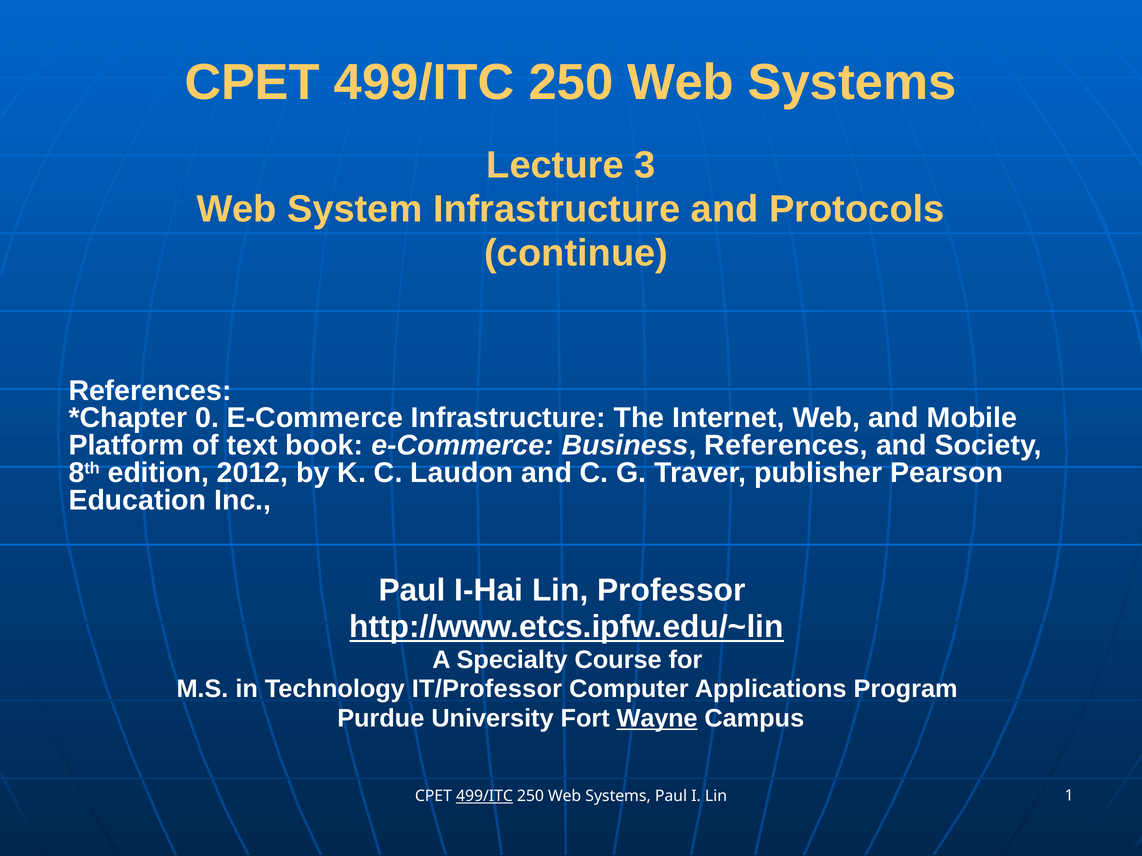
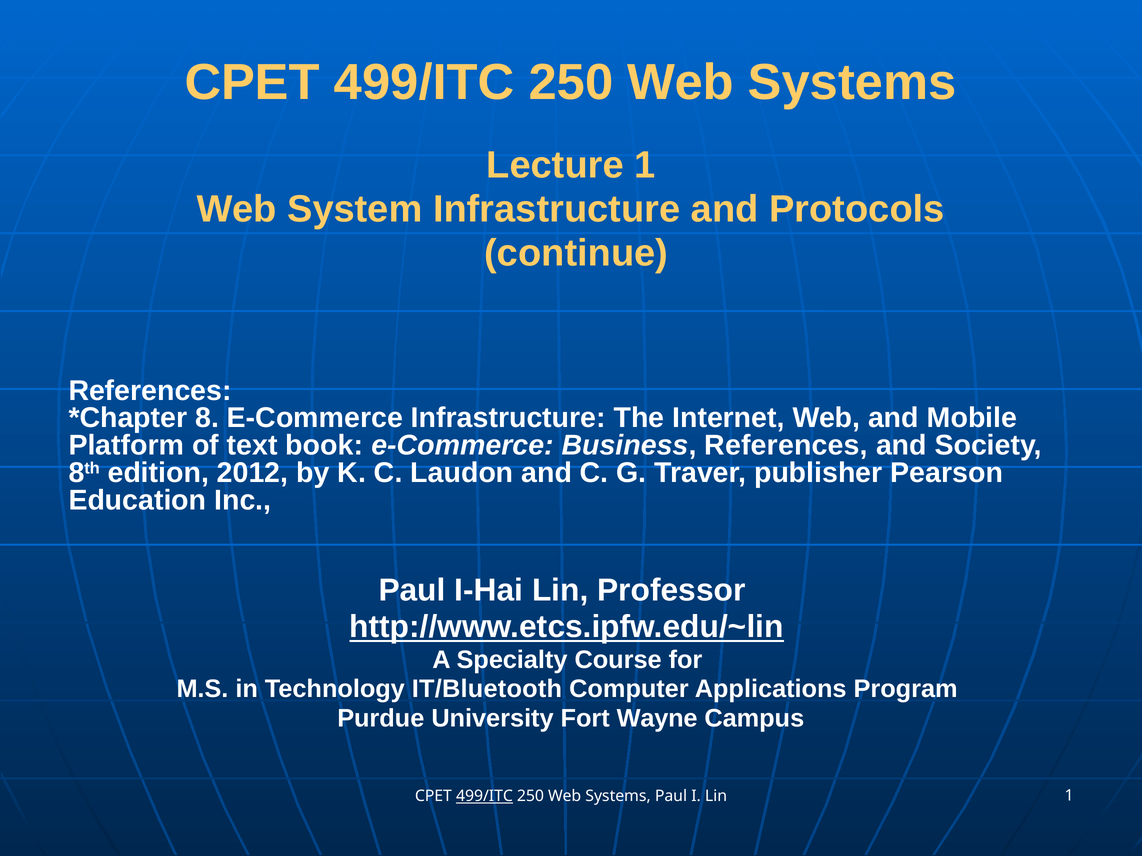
Lecture 3: 3 -> 1
0: 0 -> 8
IT/Professor: IT/Professor -> IT/Bluetooth
Wayne underline: present -> none
